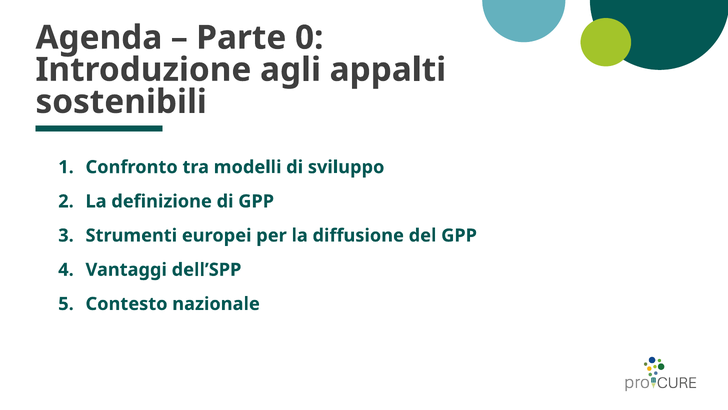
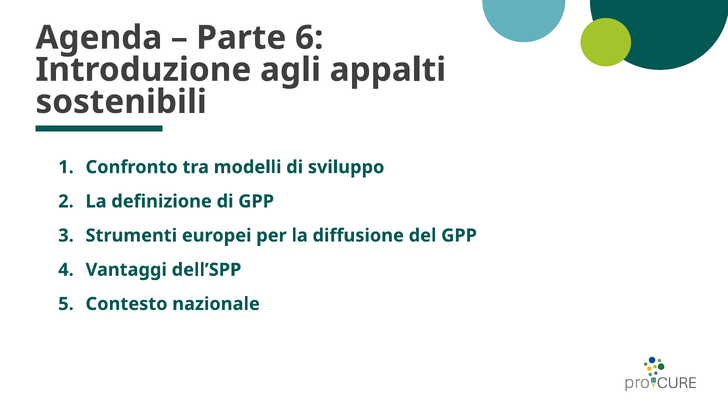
0: 0 -> 6
